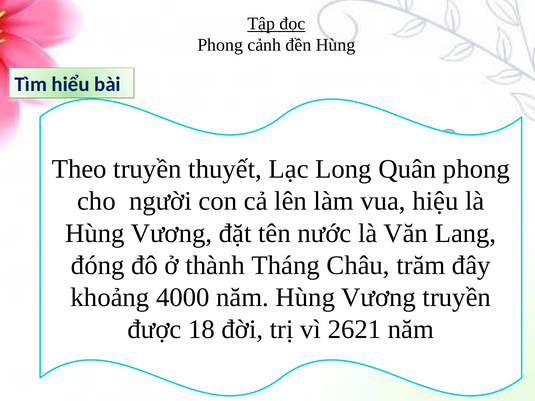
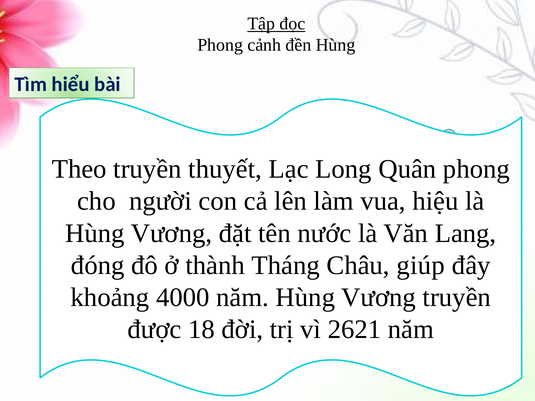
trăm: trăm -> giúp
